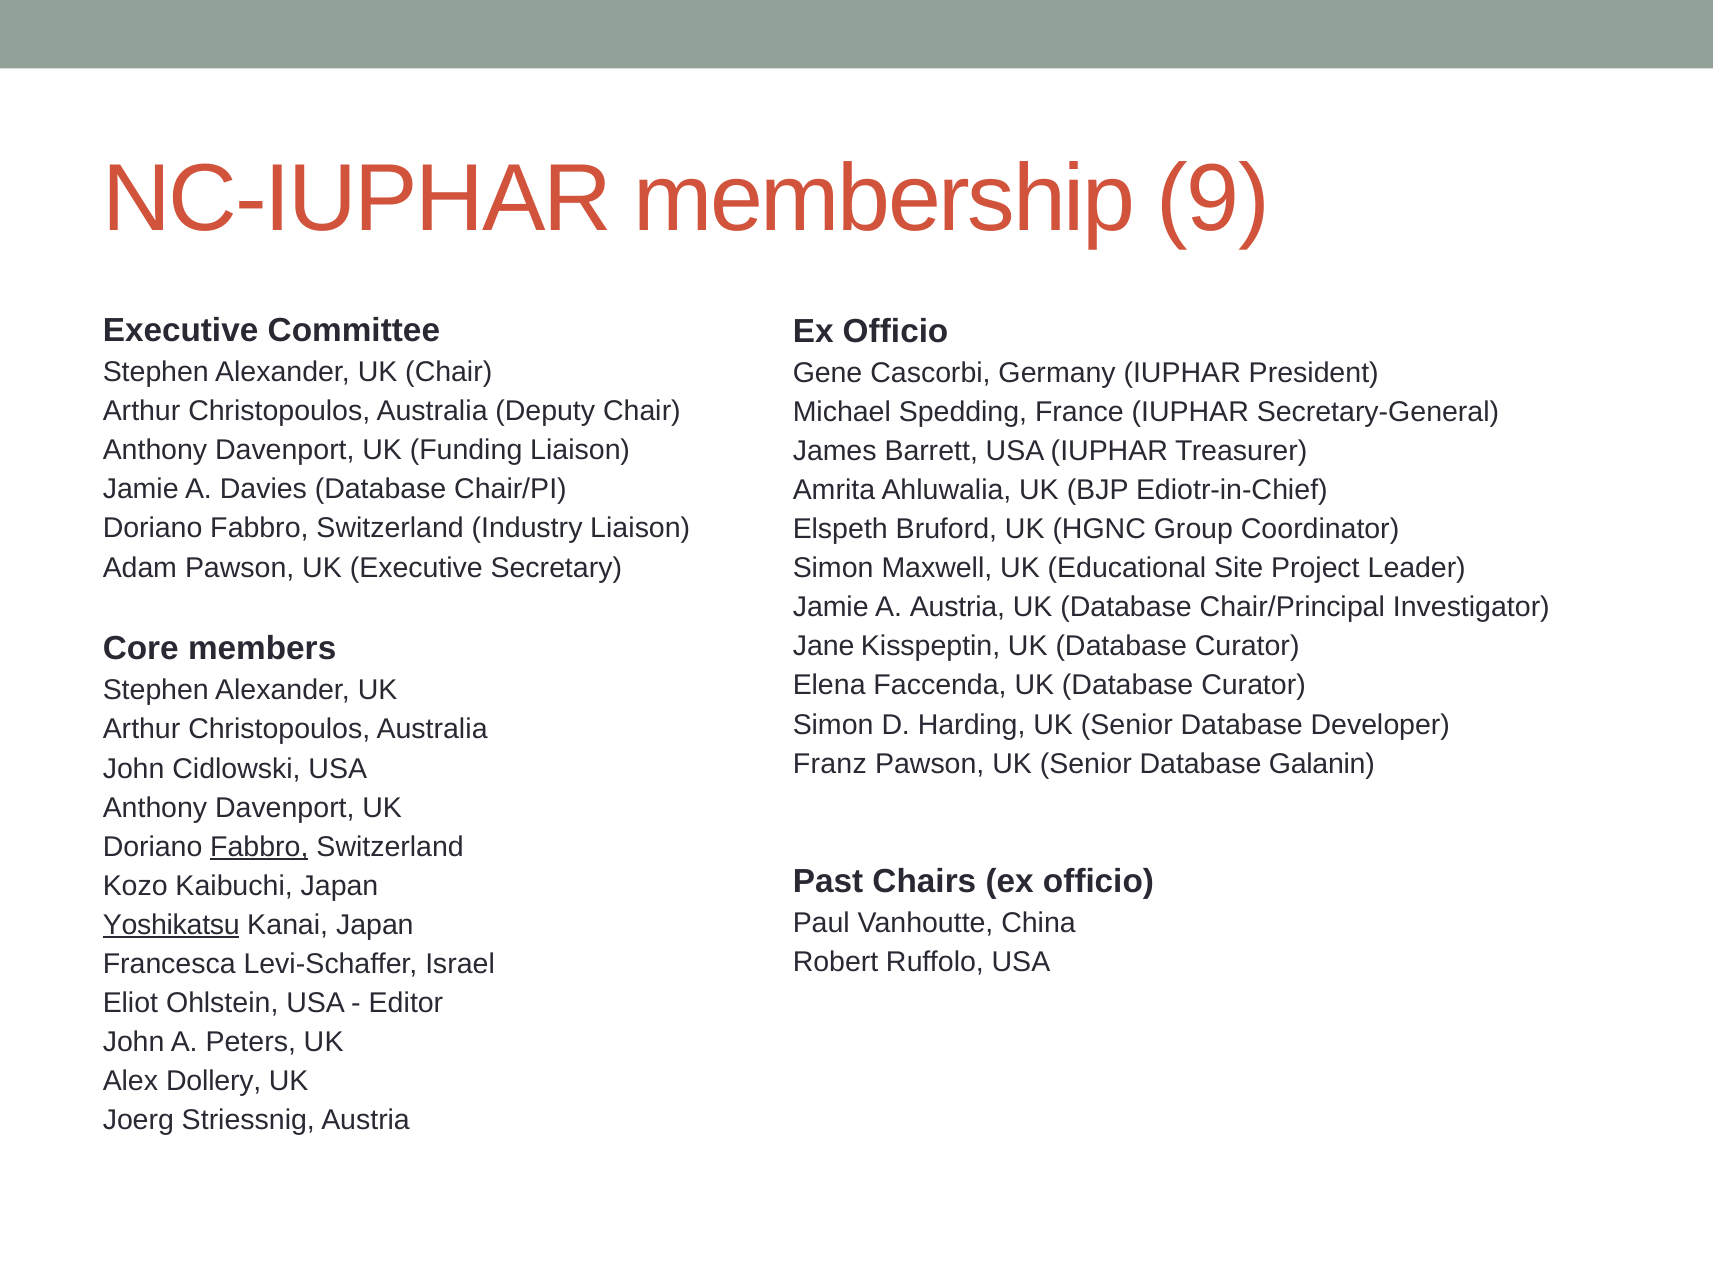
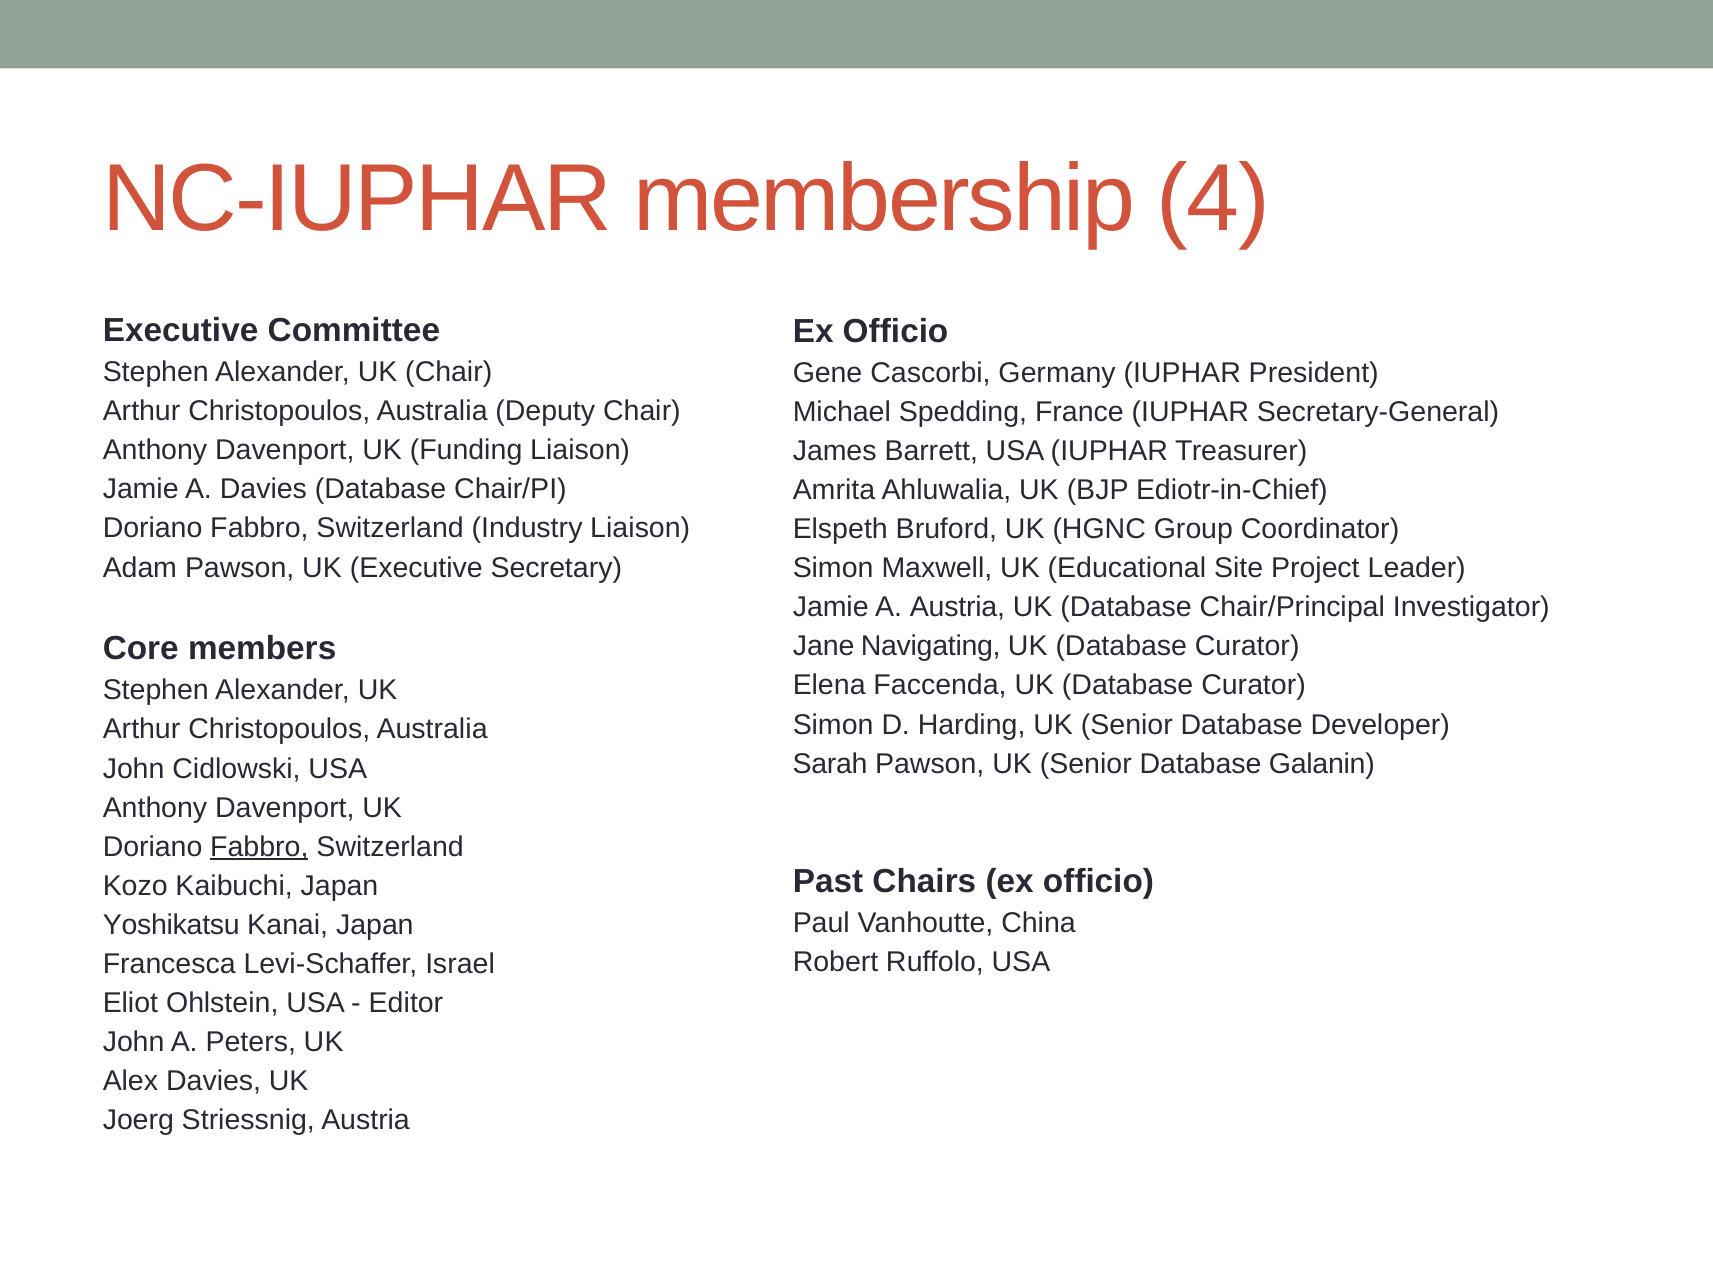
9: 9 -> 4
Kisspeptin: Kisspeptin -> Navigating
Franz: Franz -> Sarah
Yoshikatsu underline: present -> none
Alex Dollery: Dollery -> Davies
